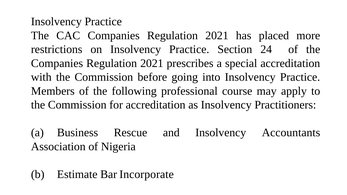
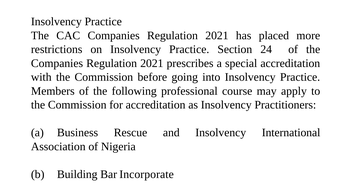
Accountants: Accountants -> International
Estimate: Estimate -> Building
